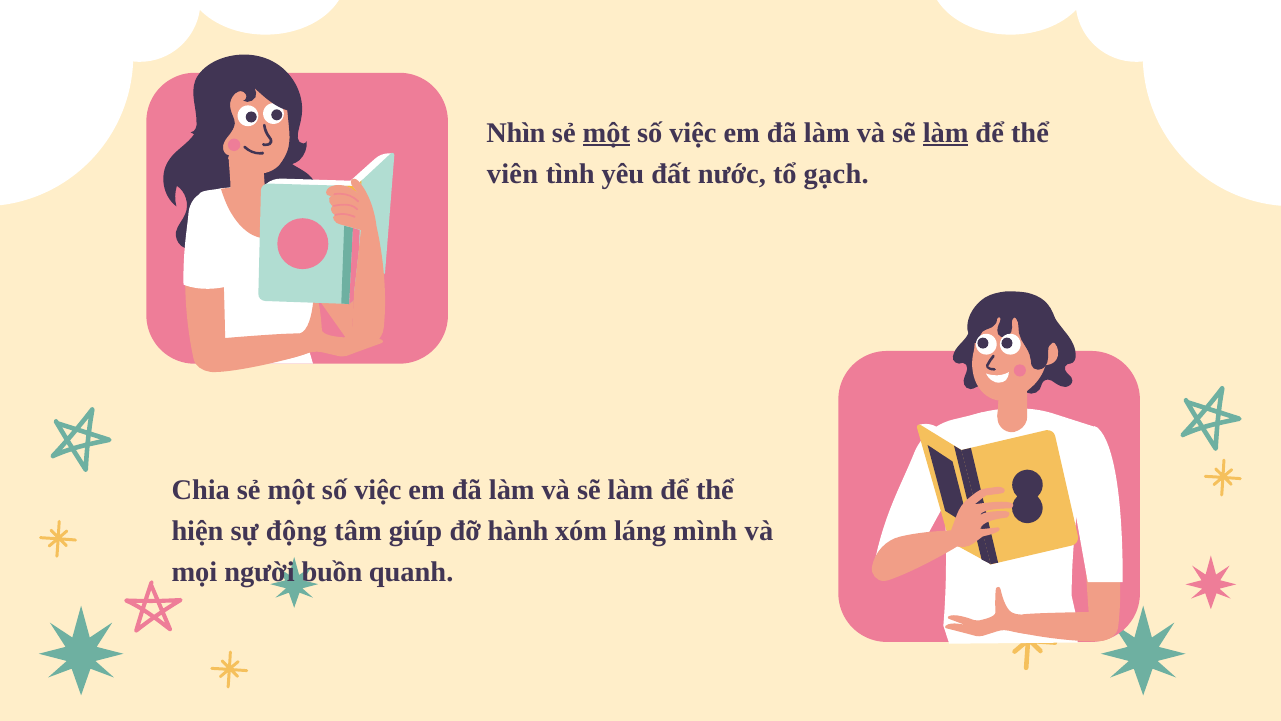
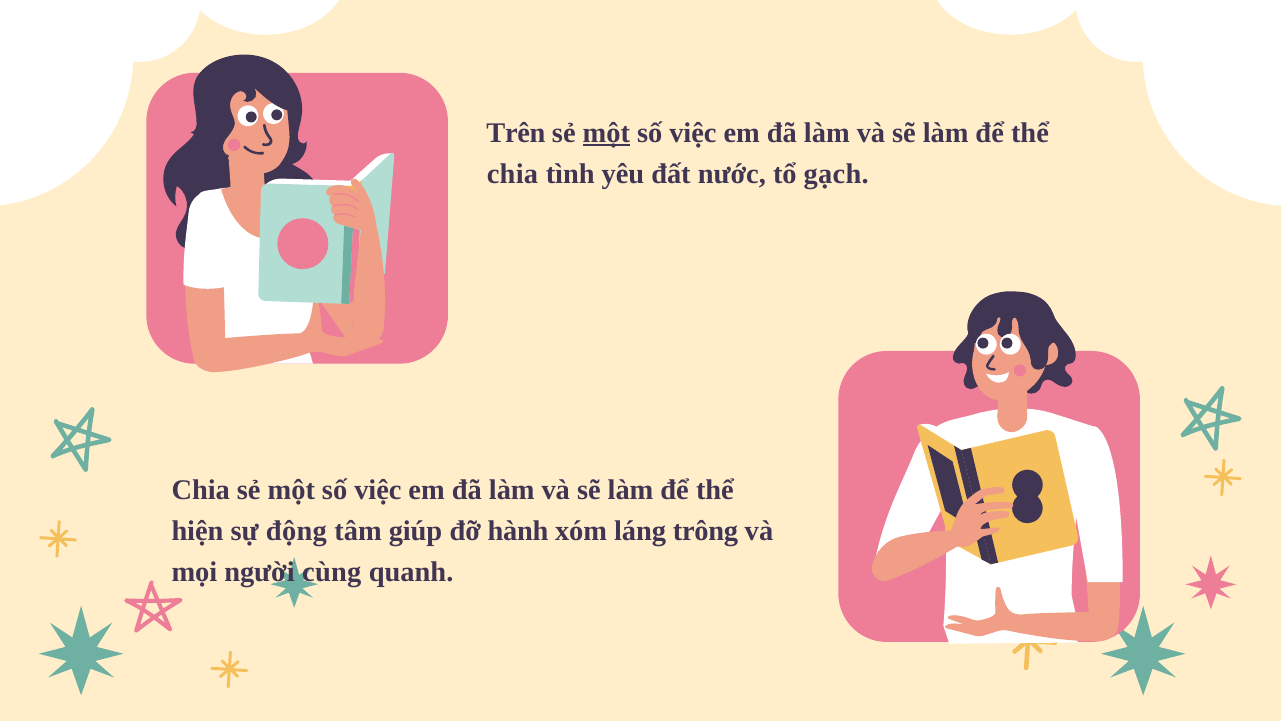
Nhìn: Nhìn -> Trên
làm at (946, 133) underline: present -> none
viên at (512, 174): viên -> chia
mình: mình -> trông
buồn: buồn -> cùng
